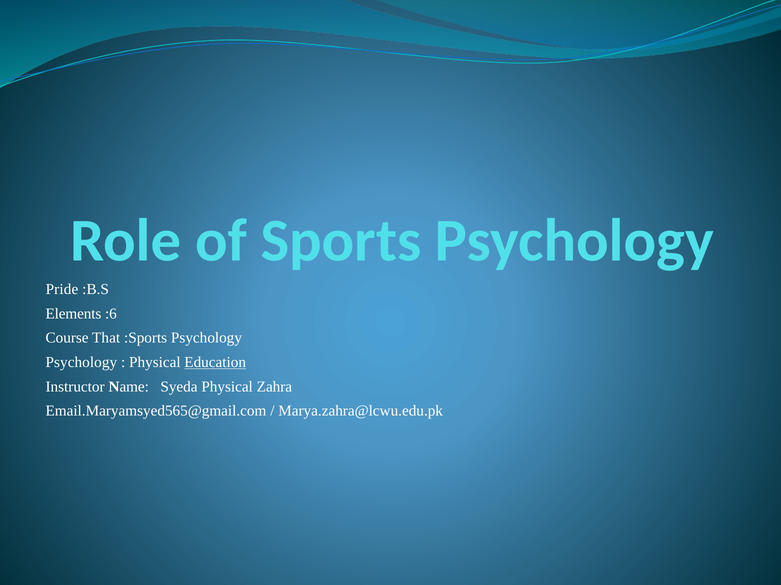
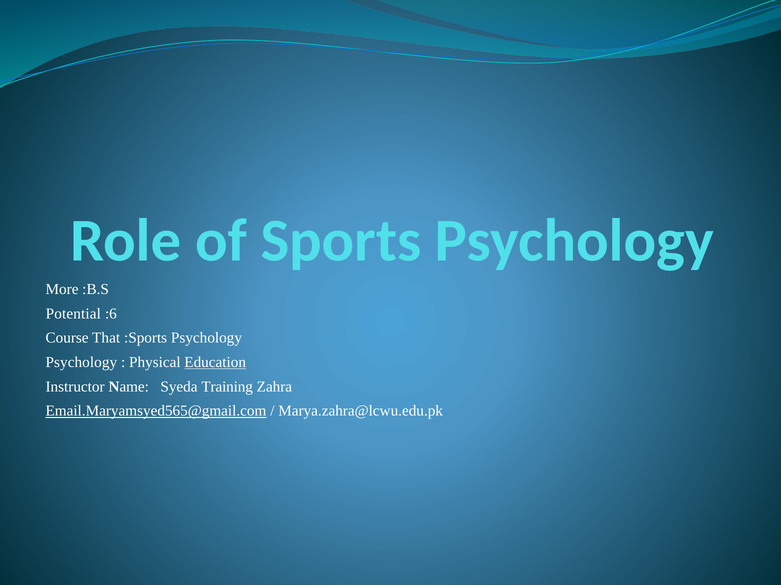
Pride: Pride -> More
Elements: Elements -> Potential
Syeda Physical: Physical -> Training
Email.Maryamsyed565@gmail.com underline: none -> present
